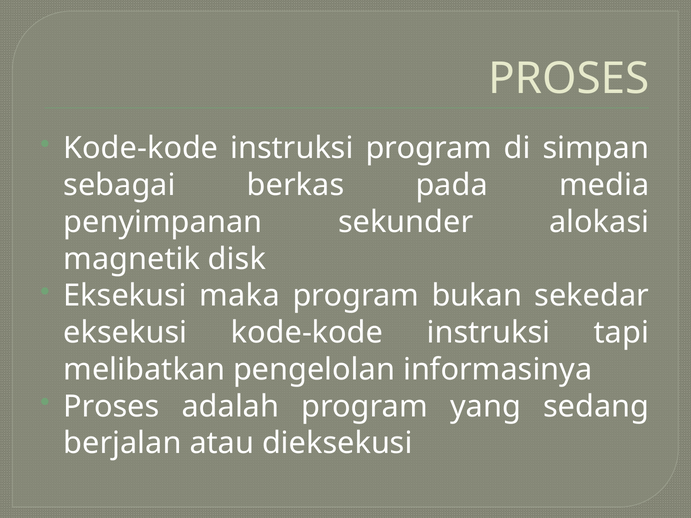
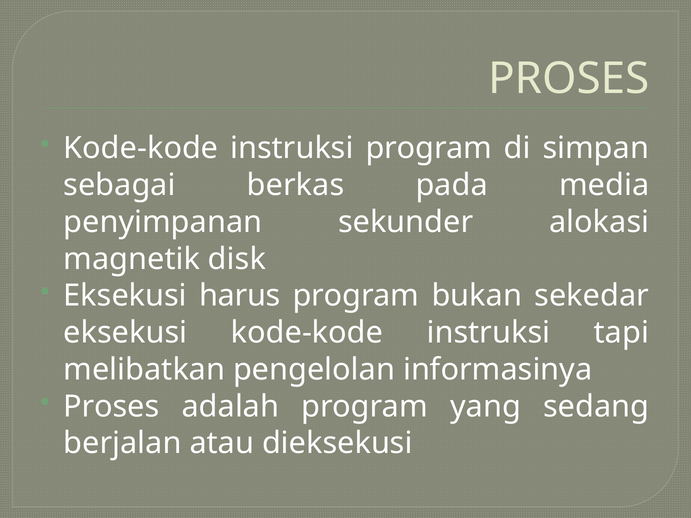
maka: maka -> harus
